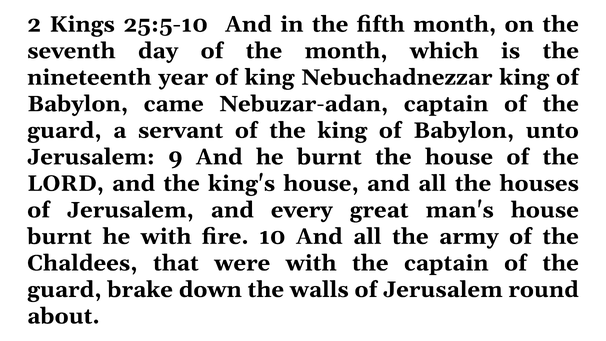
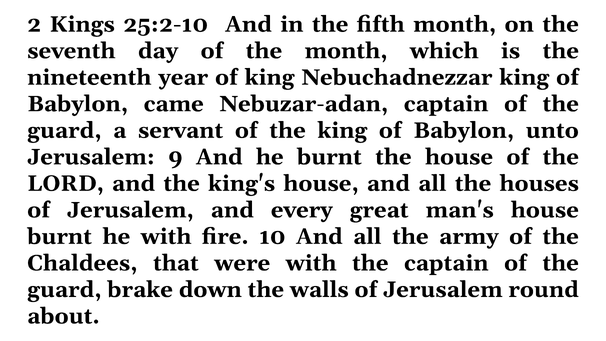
25:5-10: 25:5-10 -> 25:2-10
